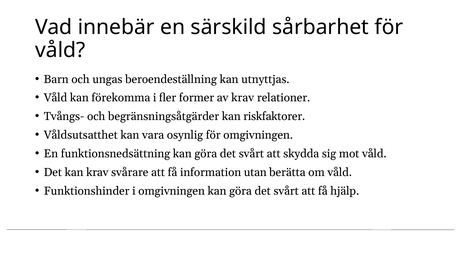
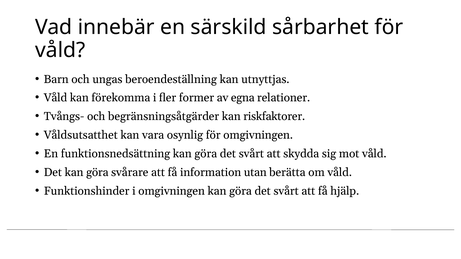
av krav: krav -> egna
Det kan krav: krav -> göra
